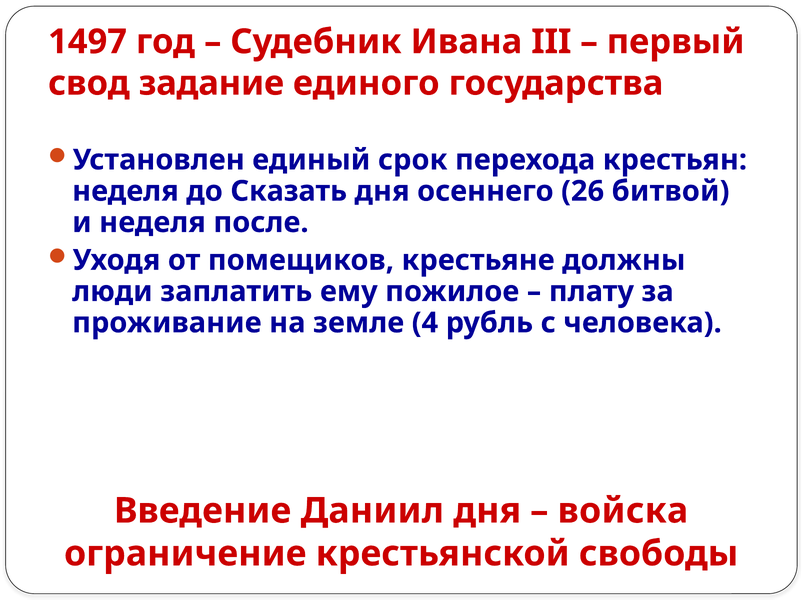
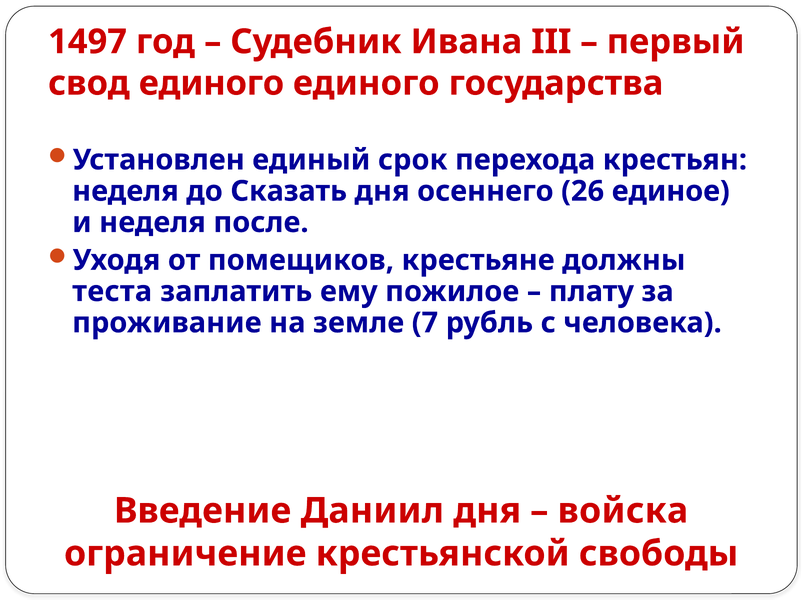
свод задание: задание -> единого
битвой: битвой -> единое
люди: люди -> теста
4: 4 -> 7
